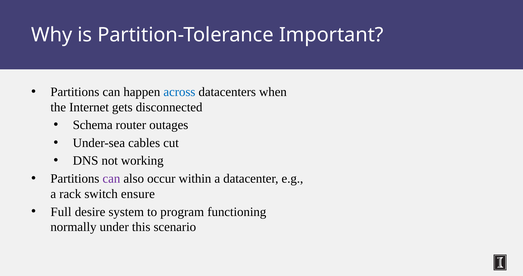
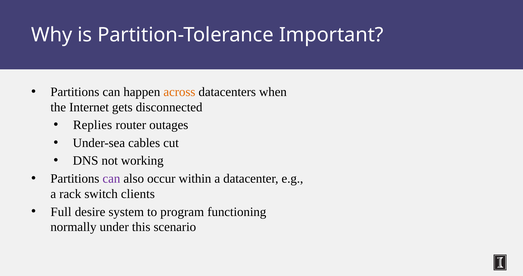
across colour: blue -> orange
Schema: Schema -> Replies
ensure: ensure -> clients
